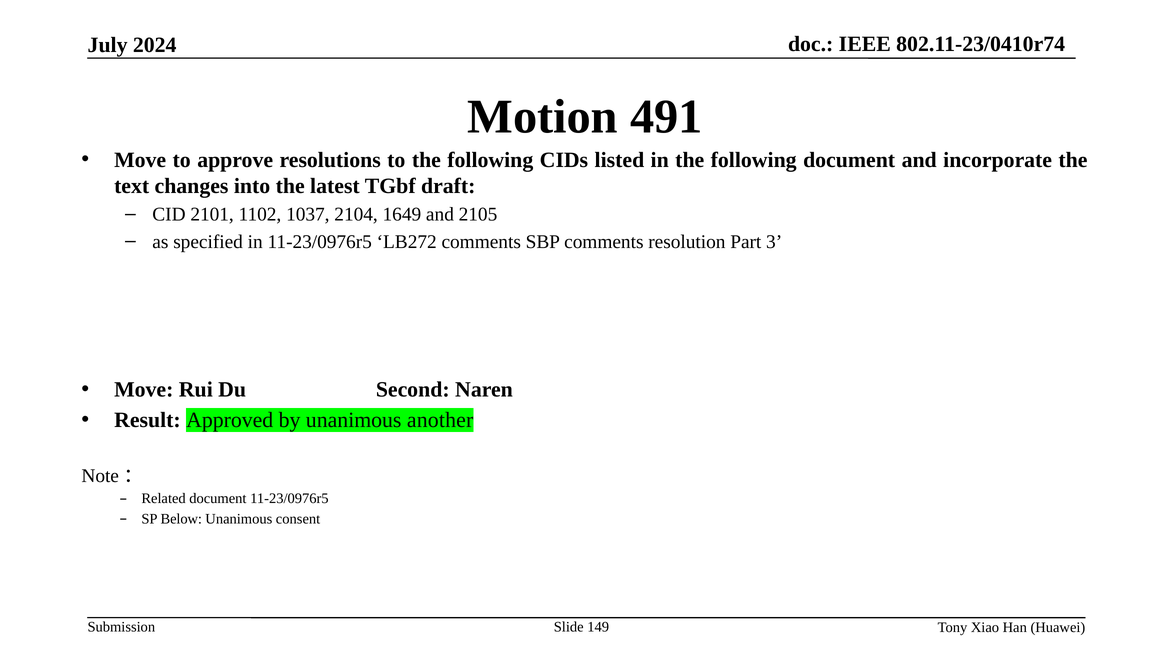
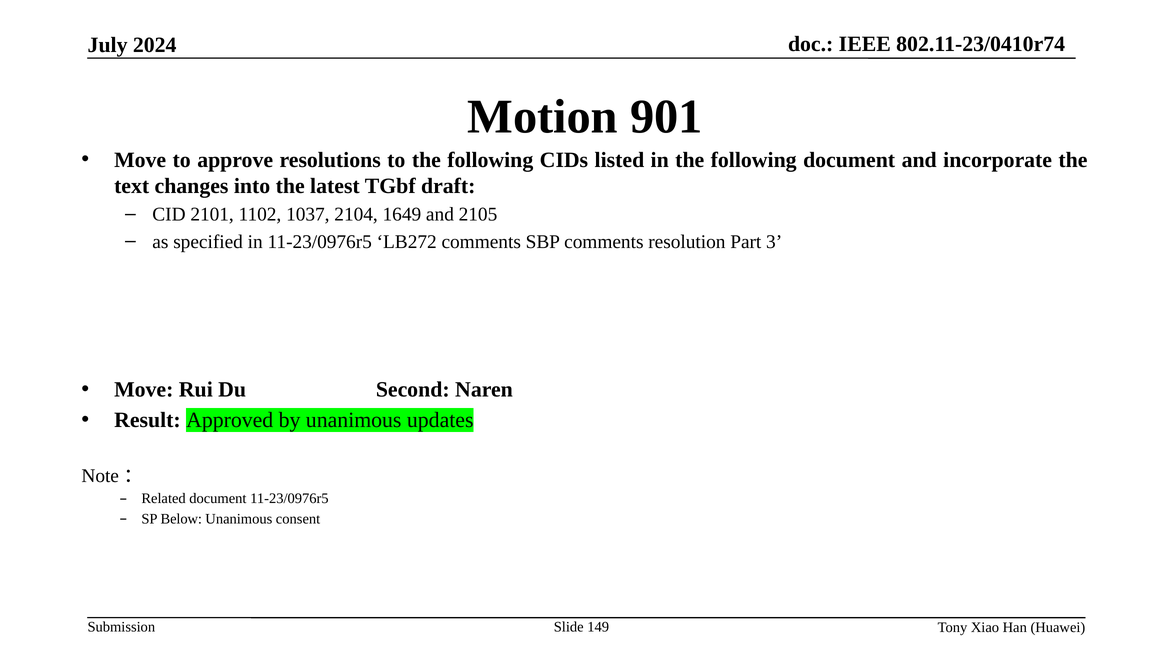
491: 491 -> 901
another: another -> updates
